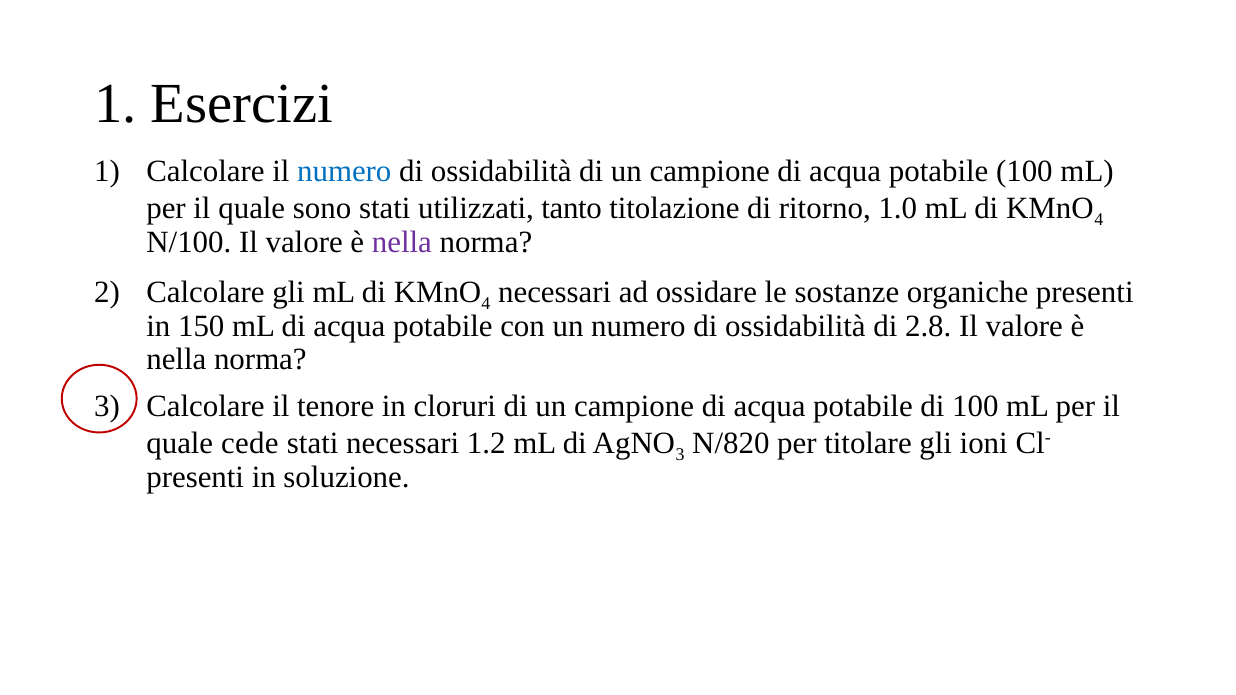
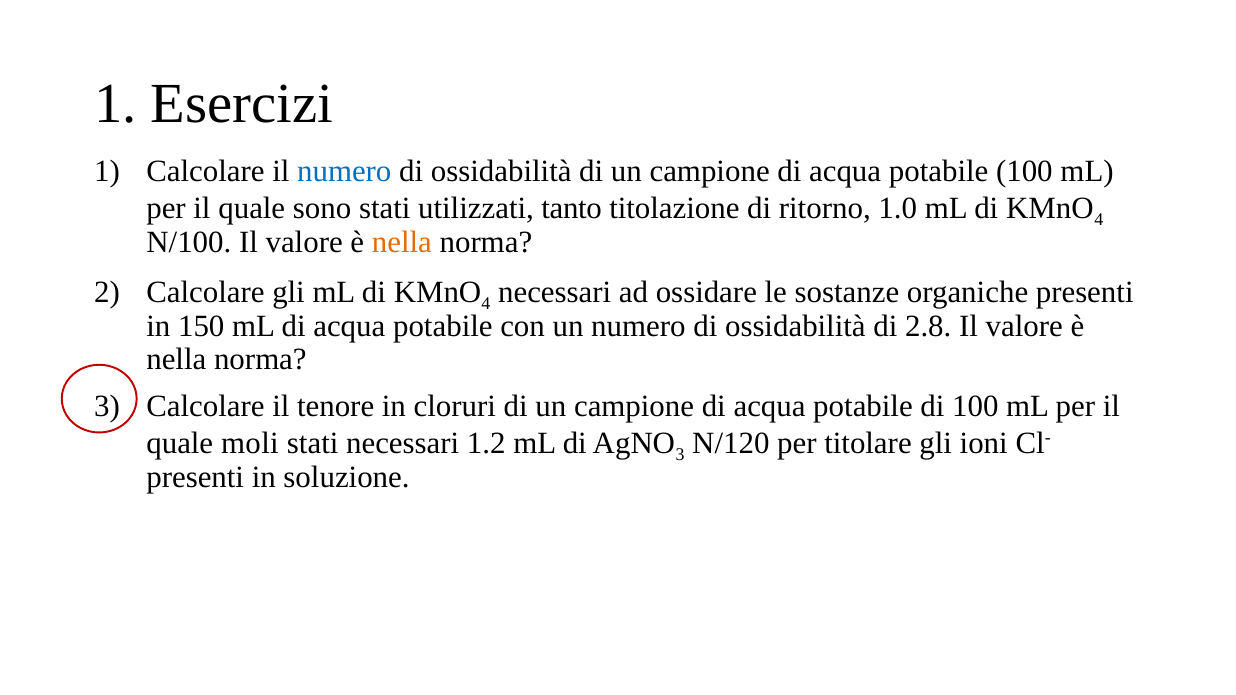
nella at (402, 242) colour: purple -> orange
cede: cede -> moli
N/820: N/820 -> N/120
